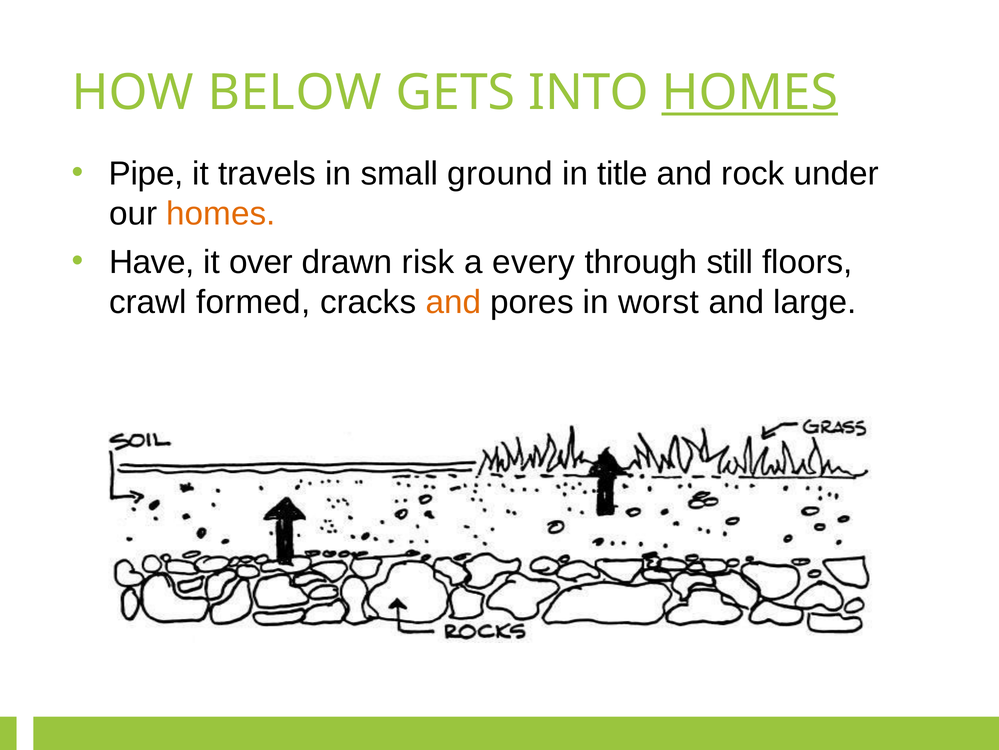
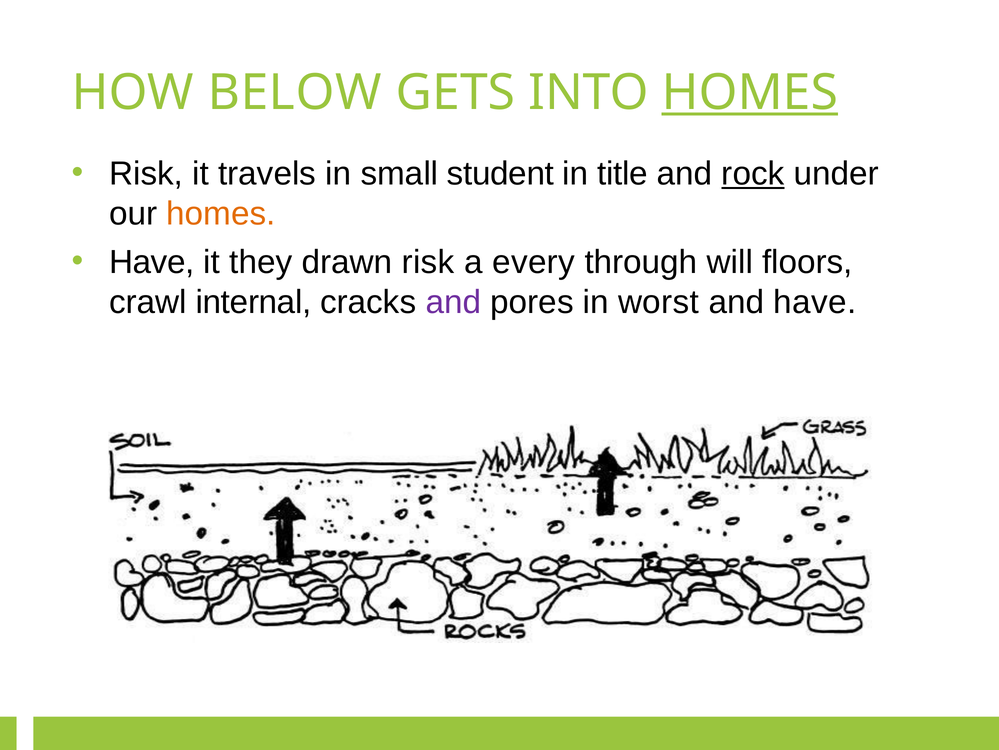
Pipe at (146, 174): Pipe -> Risk
ground: ground -> student
rock underline: none -> present
over: over -> they
still: still -> will
formed: formed -> internal
and at (453, 302) colour: orange -> purple
and large: large -> have
